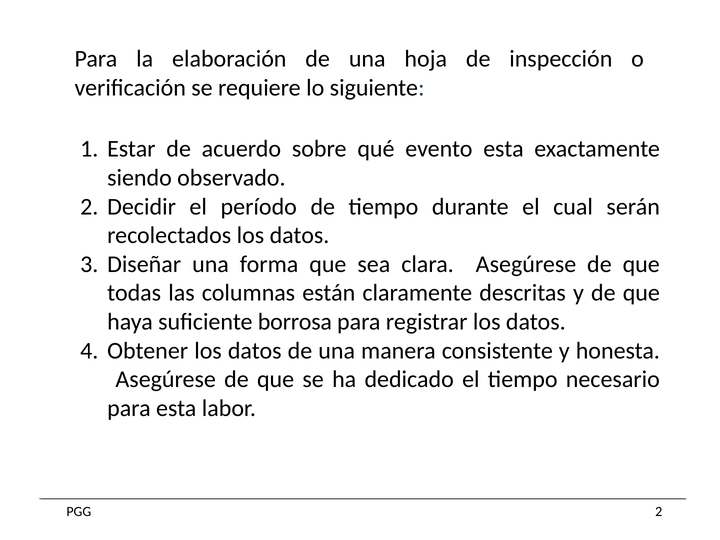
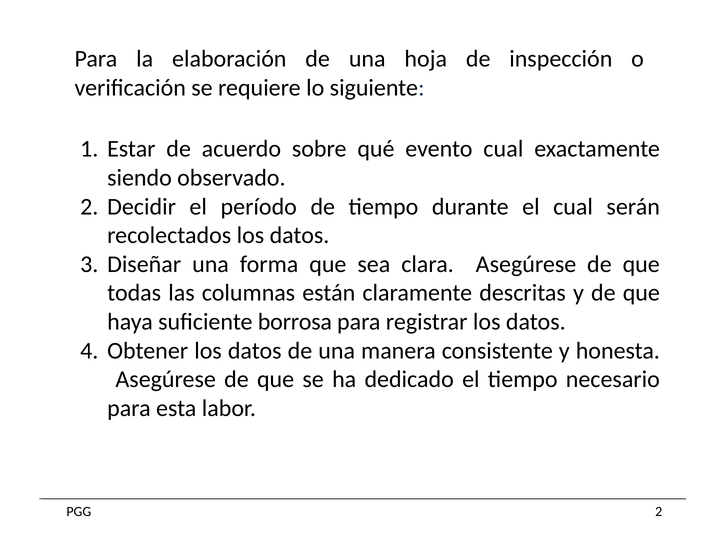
evento esta: esta -> cual
